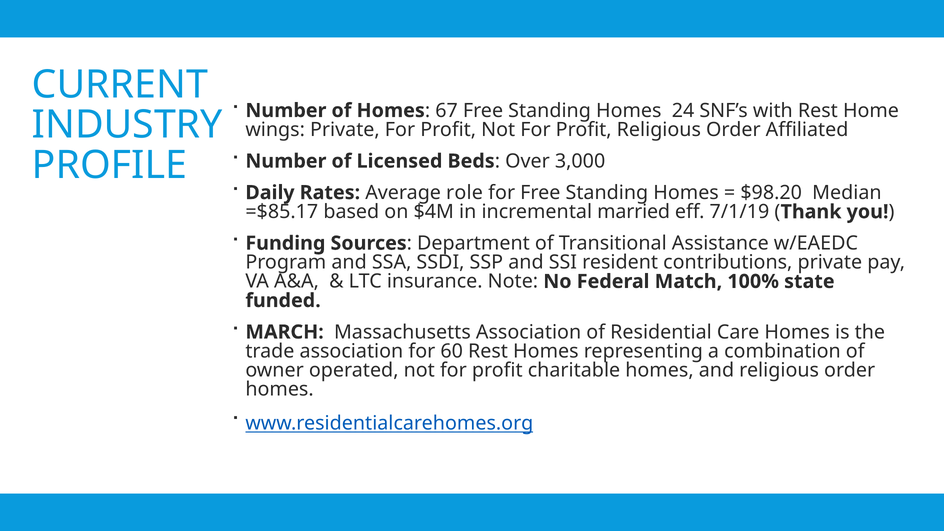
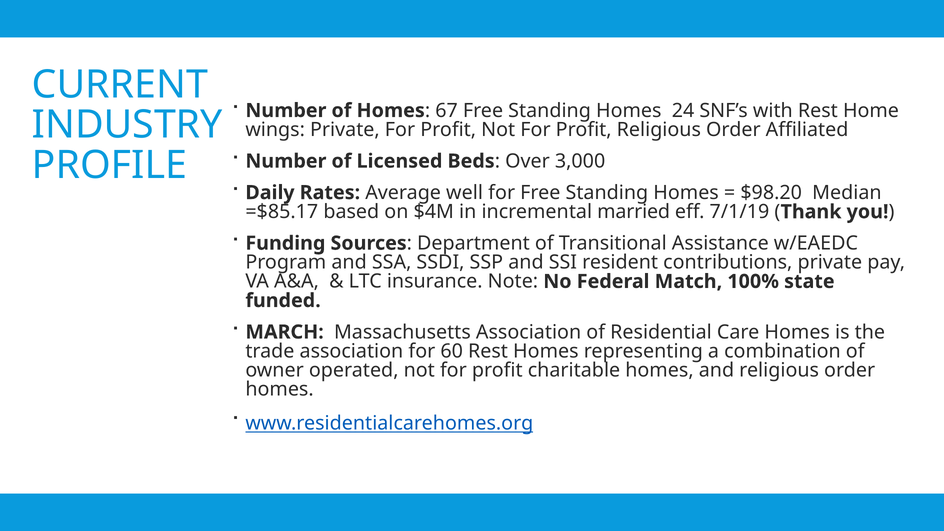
role: role -> well
